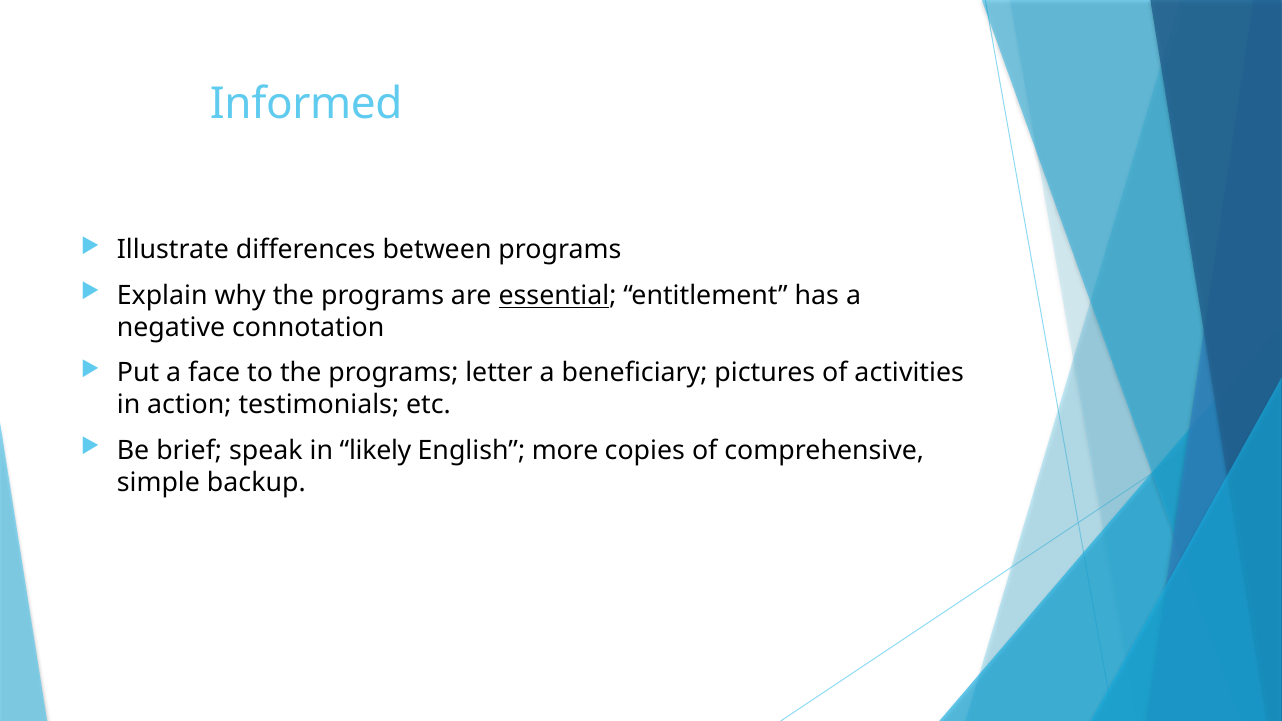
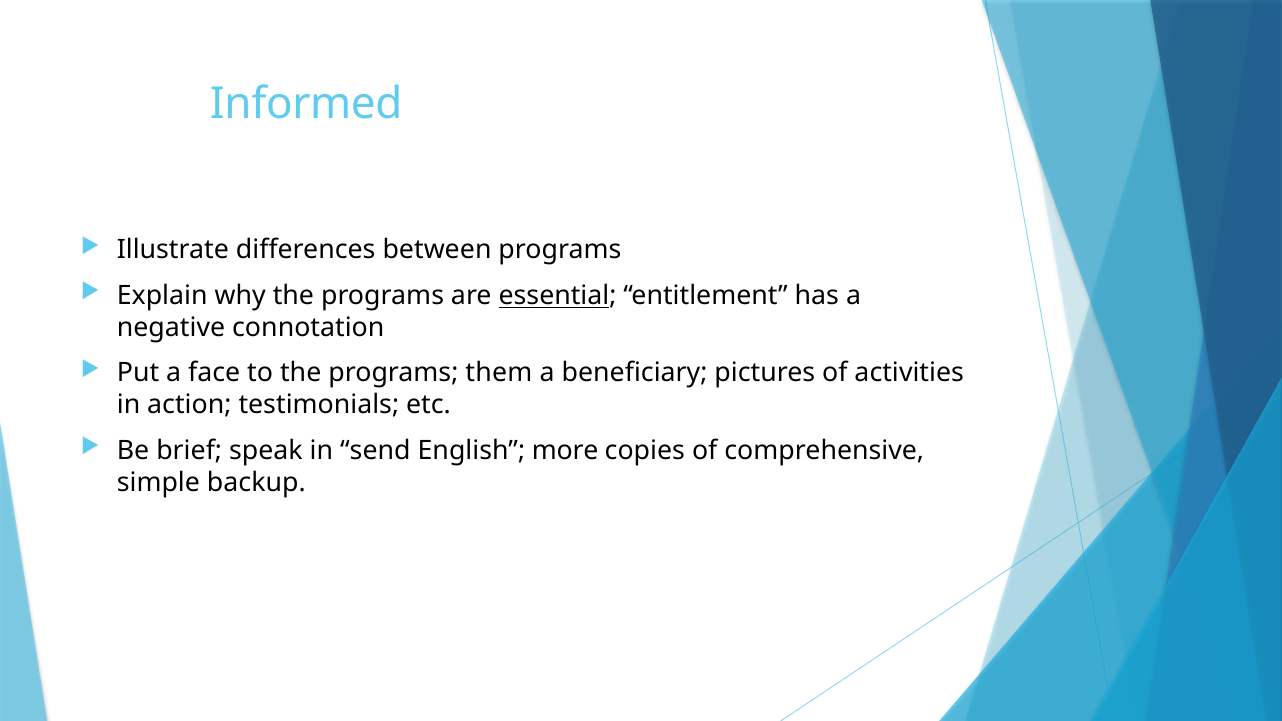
letter: letter -> them
likely: likely -> send
